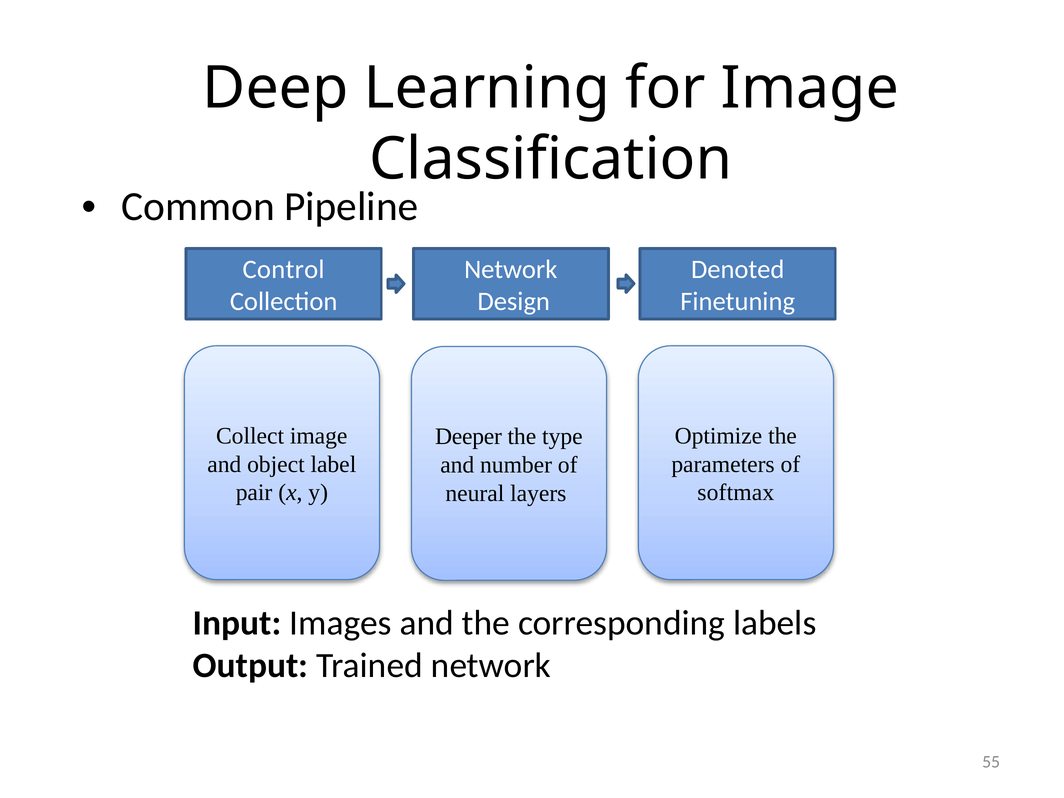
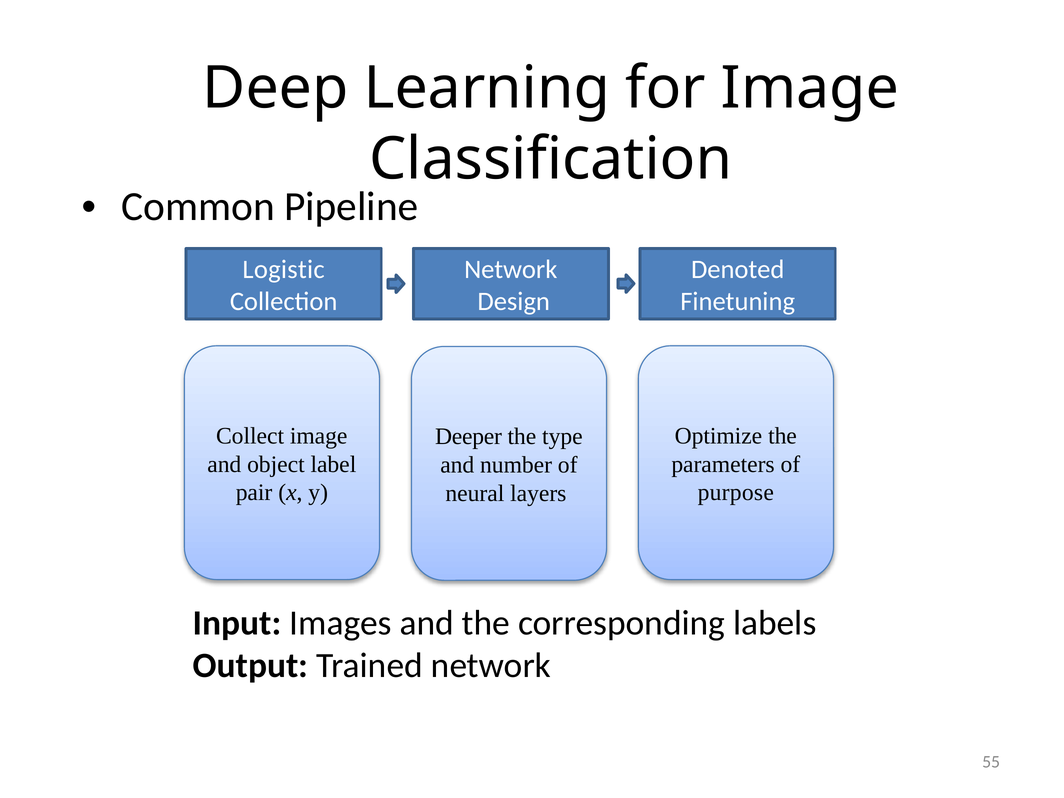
Control: Control -> Logistic
softmax: softmax -> purpose
